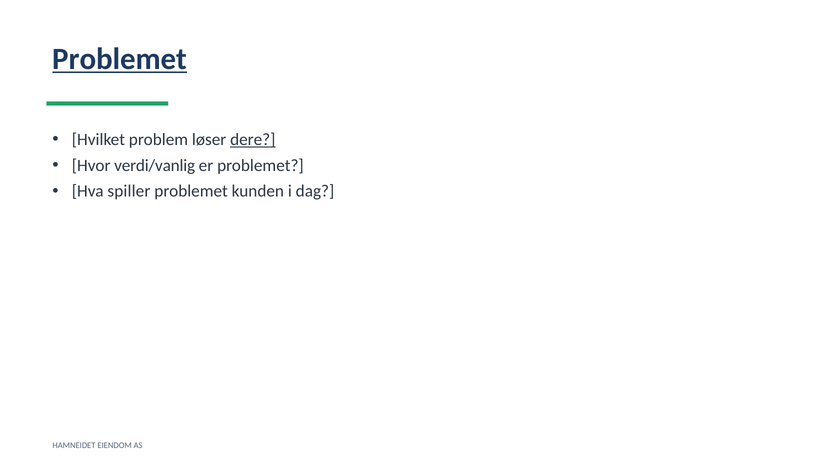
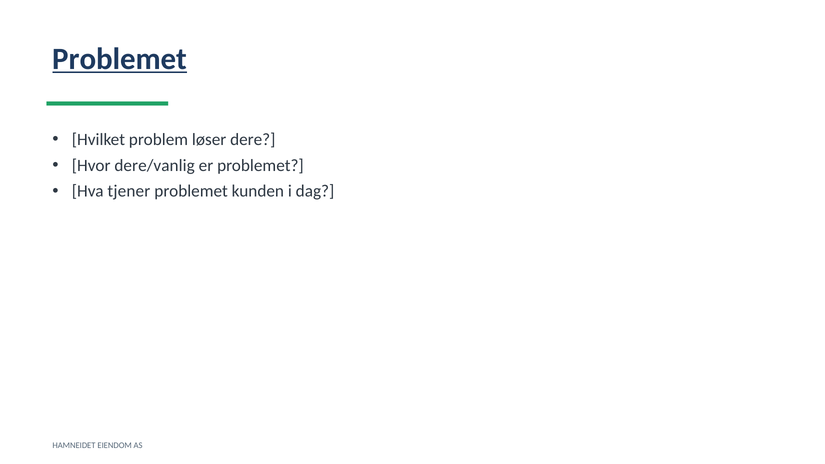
dere underline: present -> none
verdi/vanlig: verdi/vanlig -> dere/vanlig
spiller: spiller -> tjener
